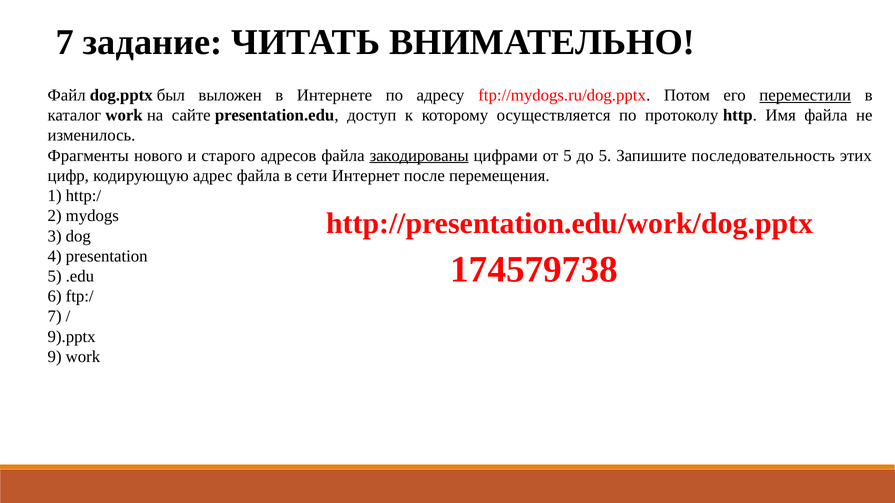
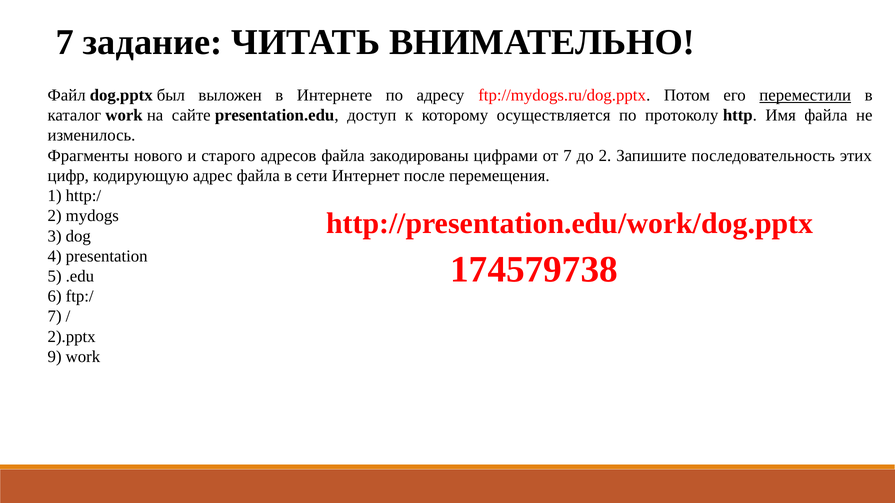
закодированы underline: present -> none
от 5: 5 -> 7
до 5: 5 -> 2
9).pptx: 9).pptx -> 2).pptx
